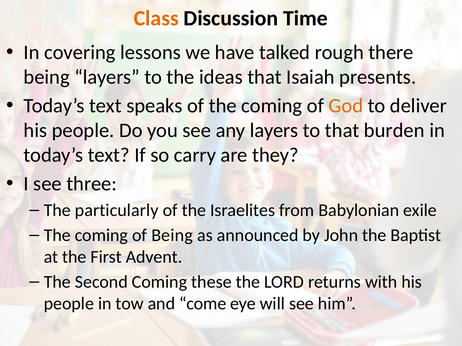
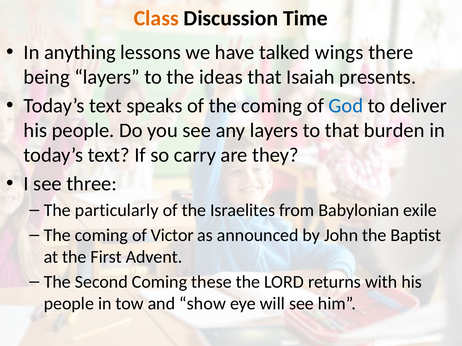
covering: covering -> anything
rough: rough -> wings
God colour: orange -> blue
of Being: Being -> Victor
come: come -> show
